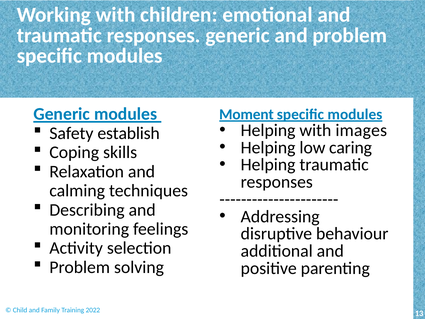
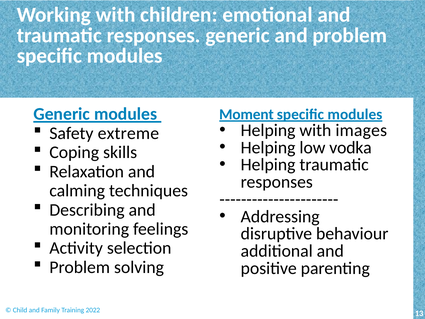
establish: establish -> extreme
caring: caring -> vodka
